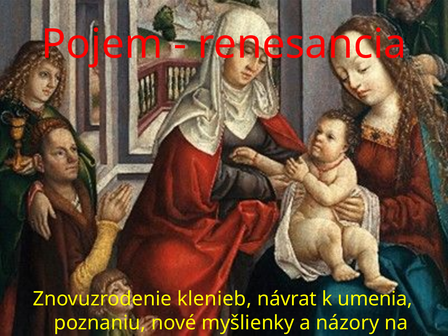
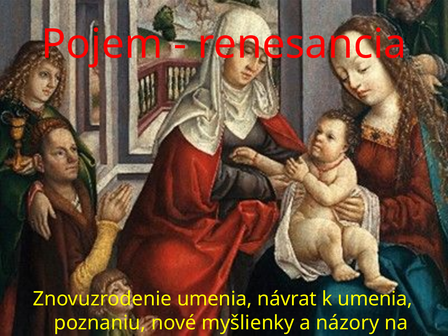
Znovuzrodenie klenieb: klenieb -> umenia
